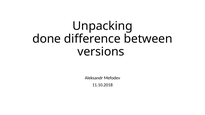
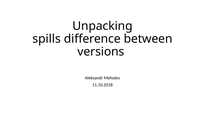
done: done -> spills
